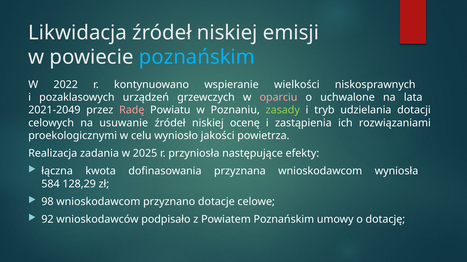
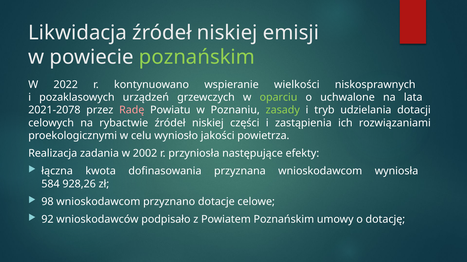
poznańskim at (197, 57) colour: light blue -> light green
oparciu colour: pink -> light green
2021-2049: 2021-2049 -> 2021-2078
usuwanie: usuwanie -> rybactwie
ocenę: ocenę -> części
2025: 2025 -> 2002
128,29: 128,29 -> 928,26
